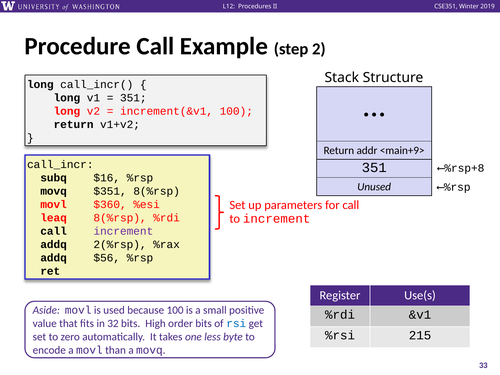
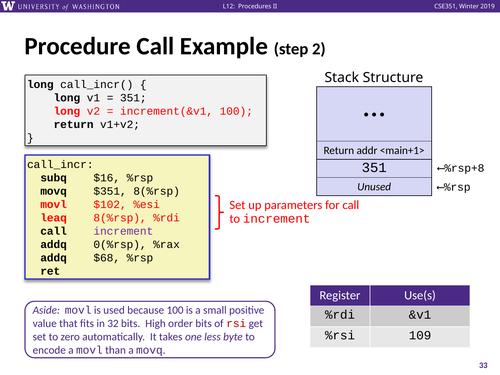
<main+9>: <main+9> -> <main+1>
$360: $360 -> $102
2(%rsp: 2(%rsp -> 0(%rsp
$56: $56 -> $68
rsi colour: blue -> red
215: 215 -> 109
